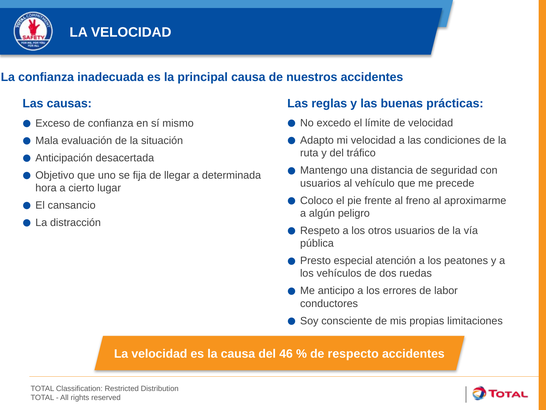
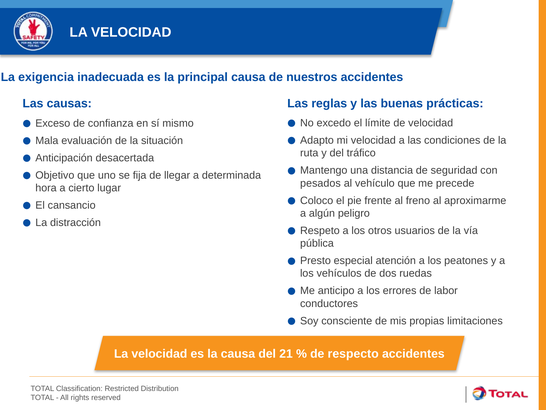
La confianza: confianza -> exigencia
usuarios at (320, 183): usuarios -> pesados
46: 46 -> 21
